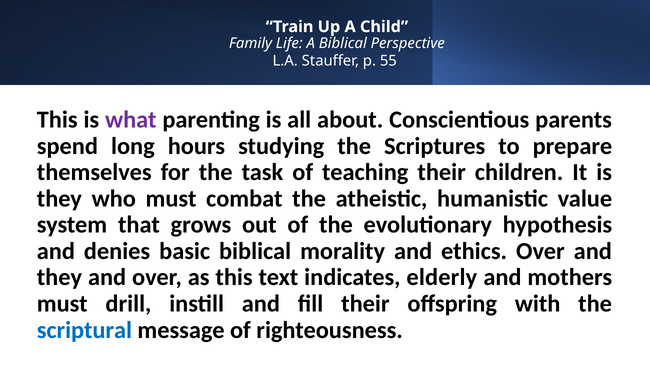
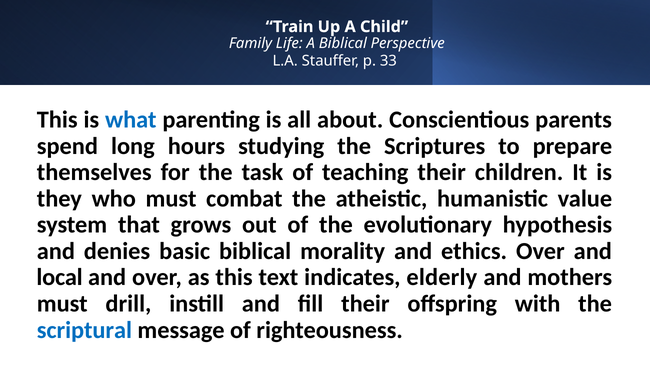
55: 55 -> 33
what colour: purple -> blue
they at (59, 278): they -> local
